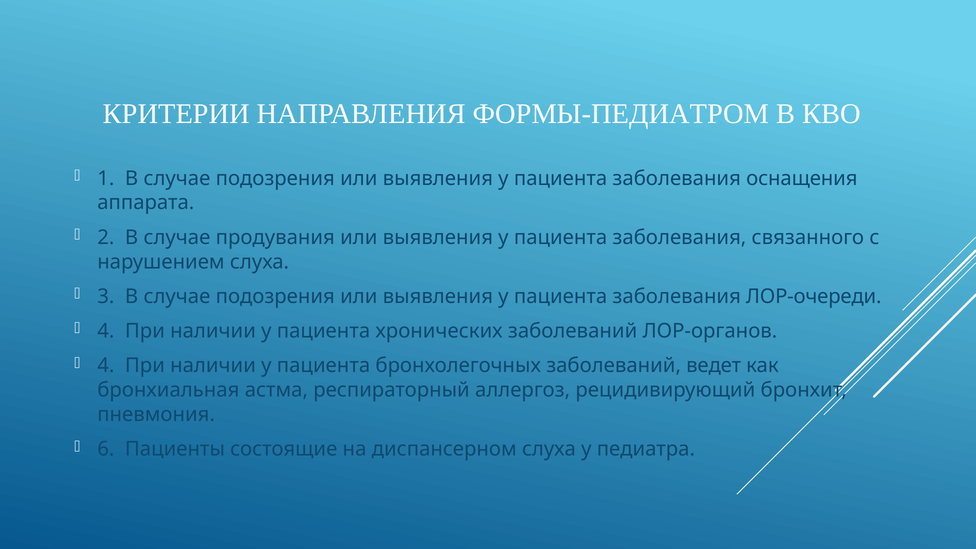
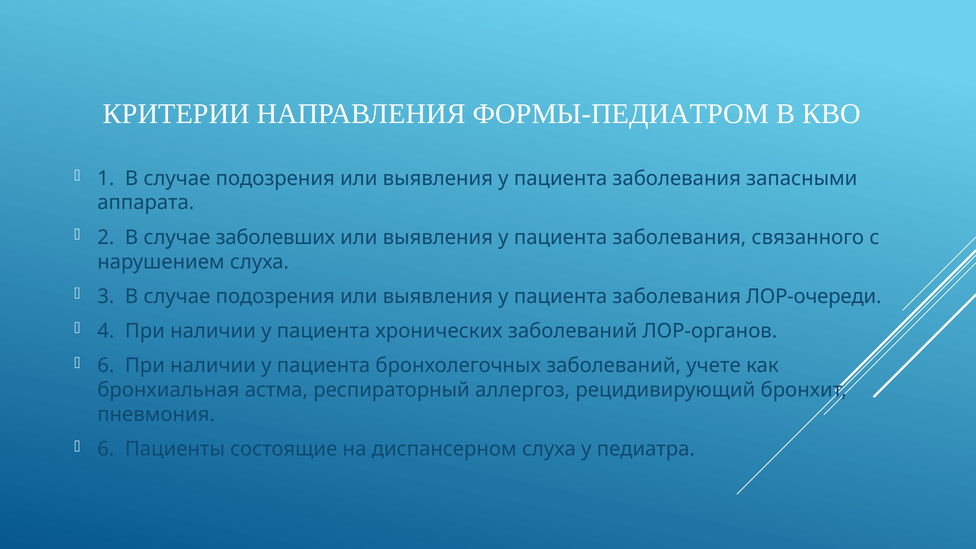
оснащения: оснащения -> запасными
продувания: продувания -> заболевших
4 at (106, 366): 4 -> 6
ведет: ведет -> учете
